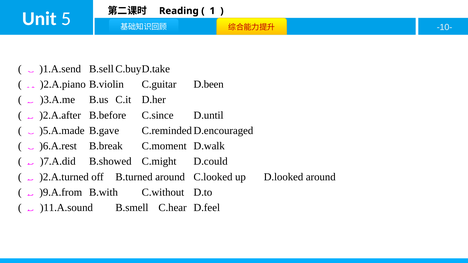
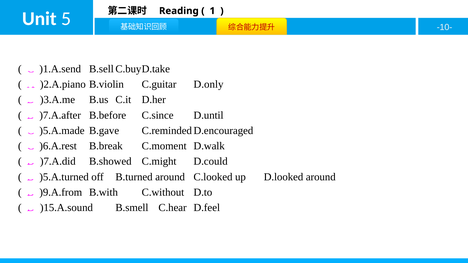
D.been: D.been -> D.only
)2.A.after: )2.A.after -> )7.A.after
)2.A.turned: )2.A.turned -> )5.A.turned
)11.A.sound: )11.A.sound -> )15.A.sound
